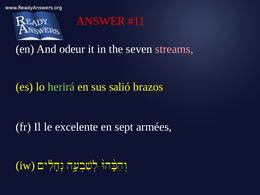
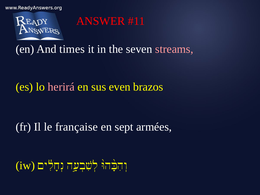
odeur: odeur -> times
herirá colour: light green -> pink
salió: salió -> even
excelente: excelente -> française
